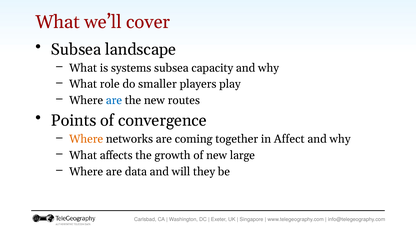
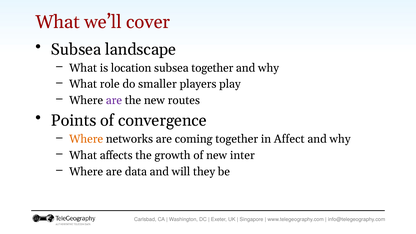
systems: systems -> location
subsea capacity: capacity -> together
are at (114, 100) colour: blue -> purple
large: large -> inter
